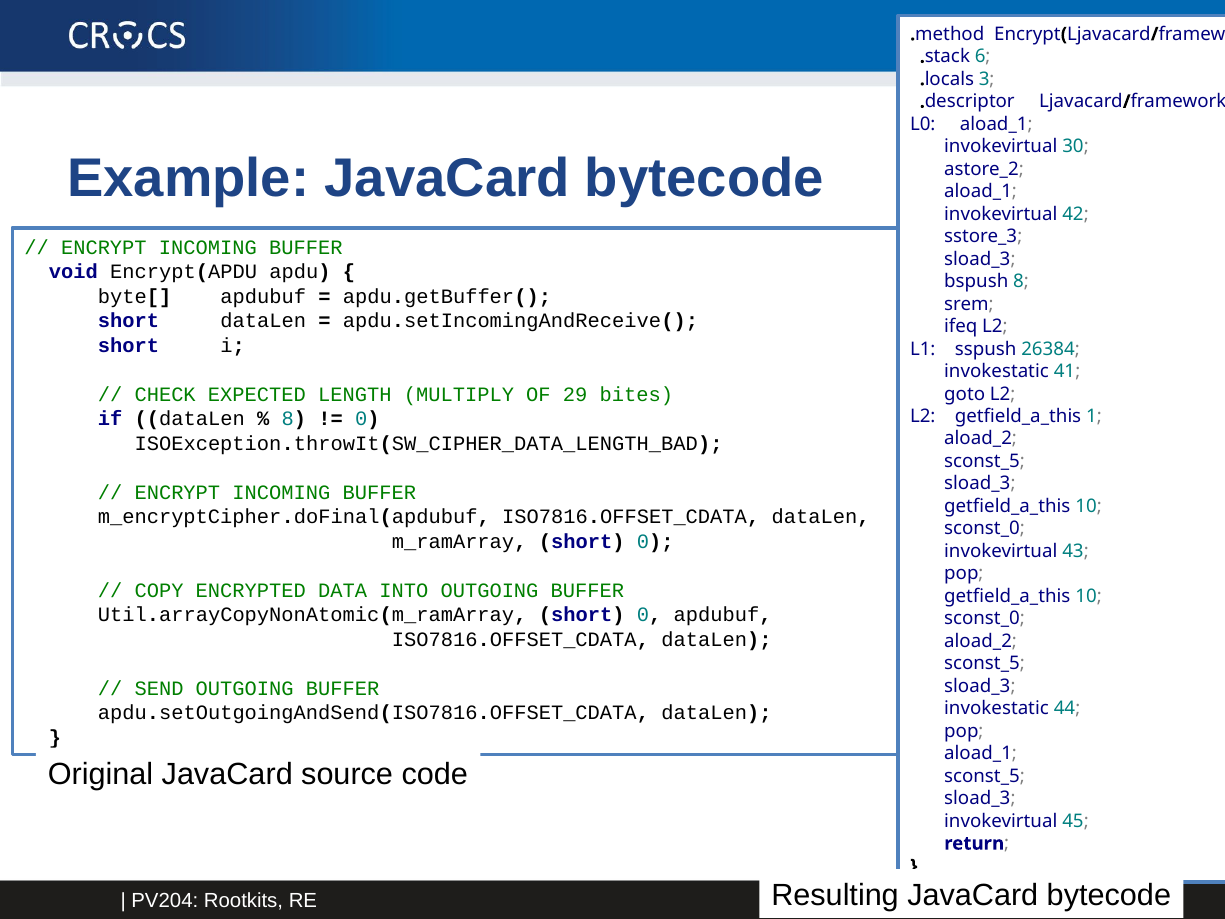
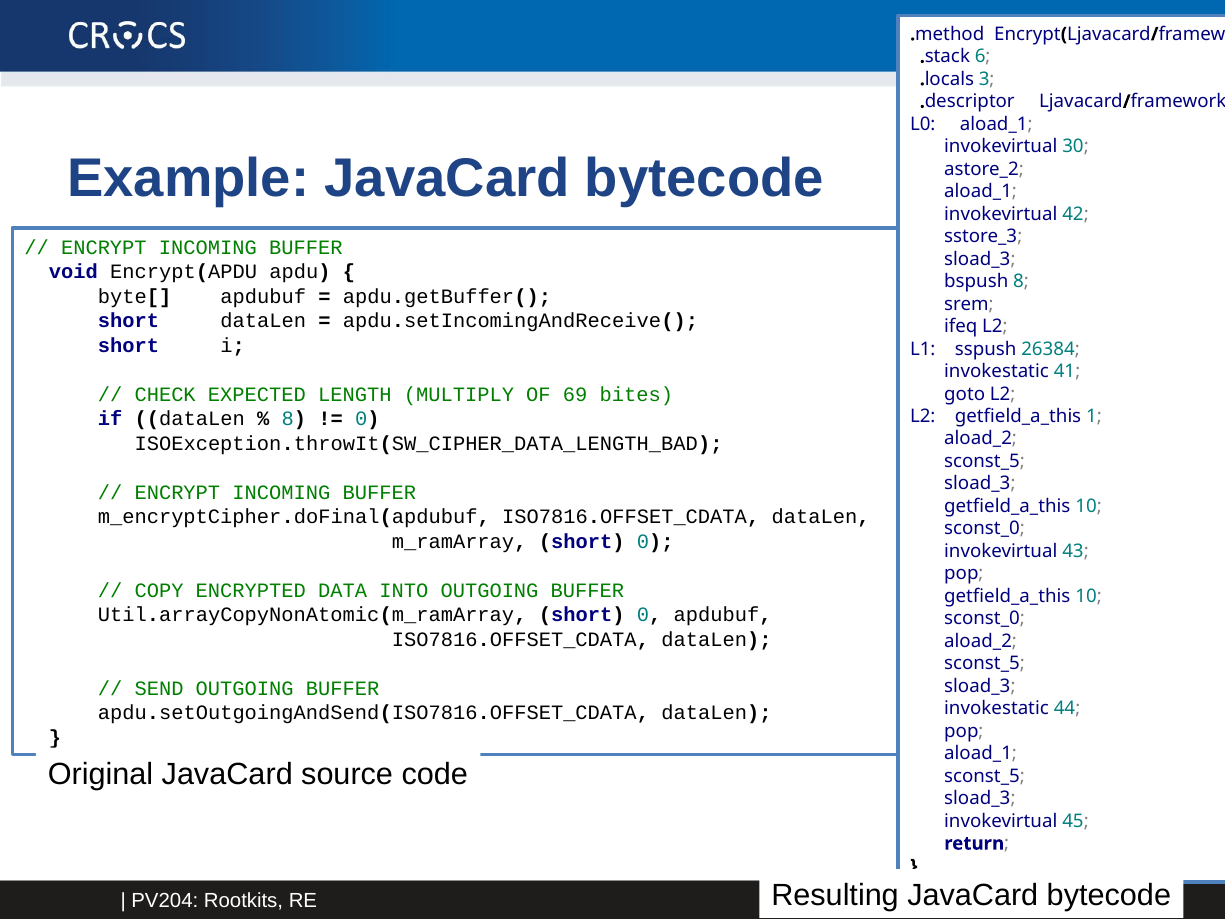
29: 29 -> 69
